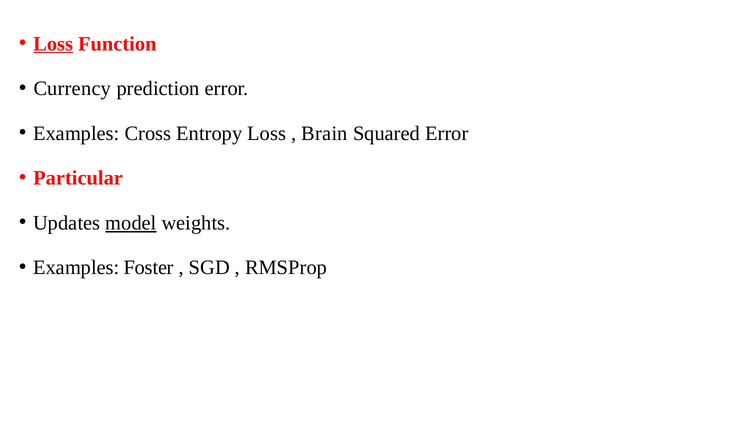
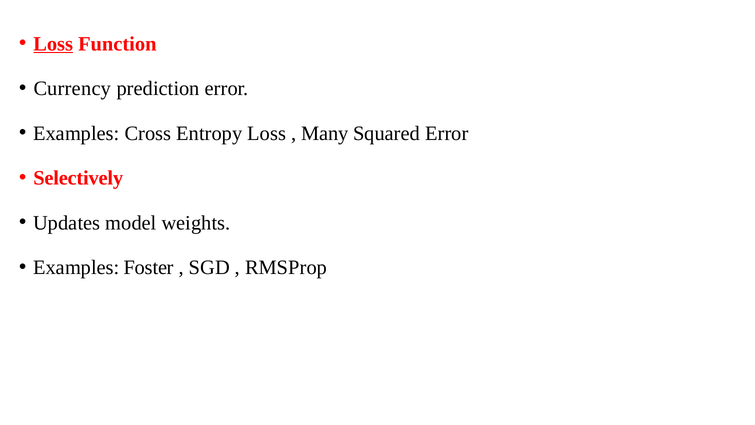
Brain: Brain -> Many
Particular: Particular -> Selectively
model underline: present -> none
